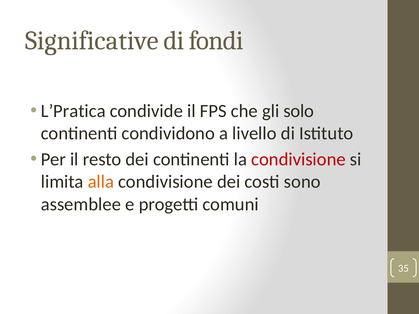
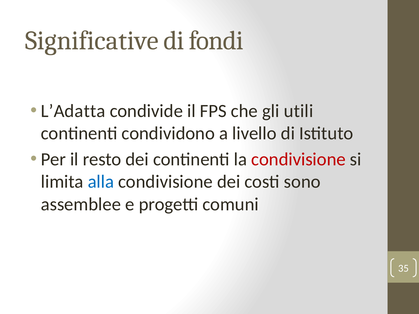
L’Pratica: L’Pratica -> L’Adatta
solo: solo -> utili
alla colour: orange -> blue
